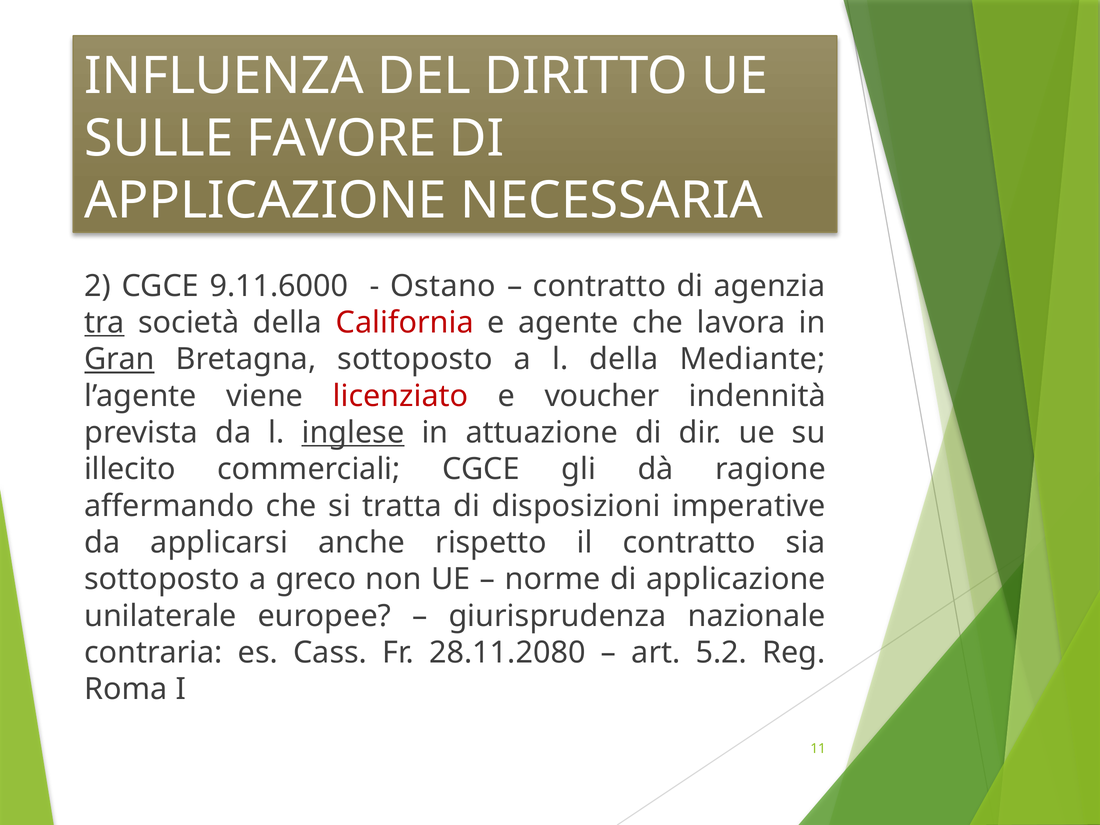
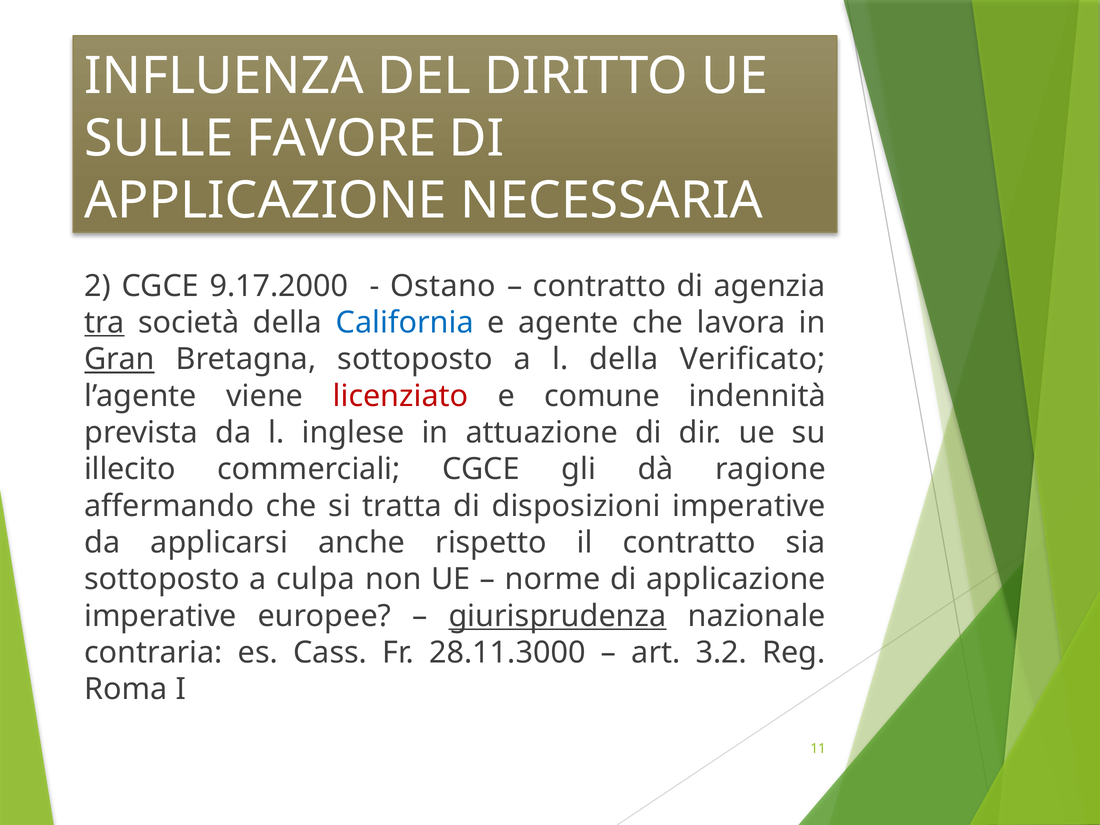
9.11.6000: 9.11.6000 -> 9.17.2000
California colour: red -> blue
Mediante: Mediante -> Verificato
voucher: voucher -> comune
inglese underline: present -> none
greco: greco -> culpa
unilaterale at (161, 616): unilaterale -> imperative
giurisprudenza underline: none -> present
28.11.2080: 28.11.2080 -> 28.11.3000
5.2: 5.2 -> 3.2
